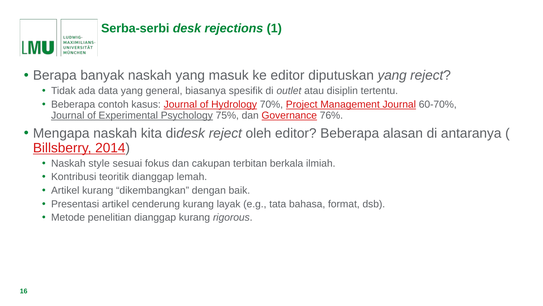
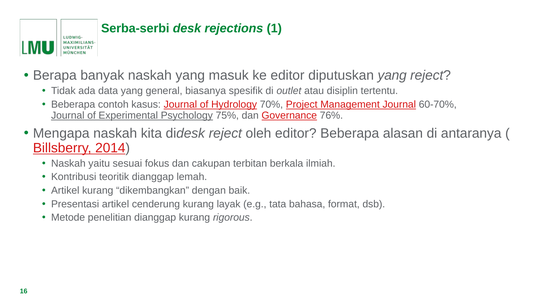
style: style -> yaitu
